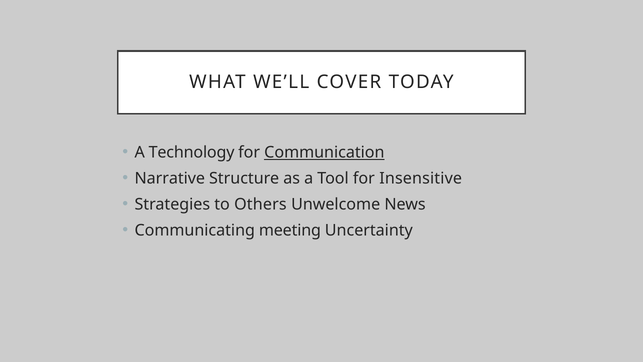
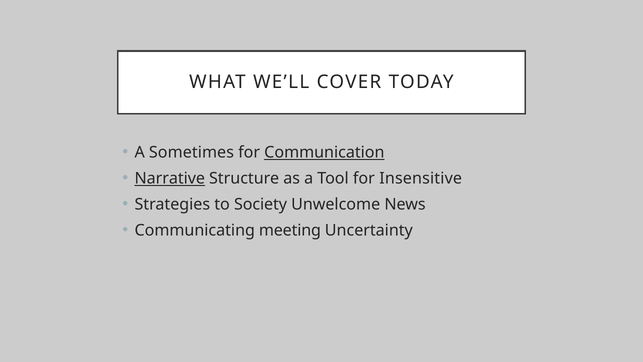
Technology: Technology -> Sometimes
Narrative underline: none -> present
Others: Others -> Society
